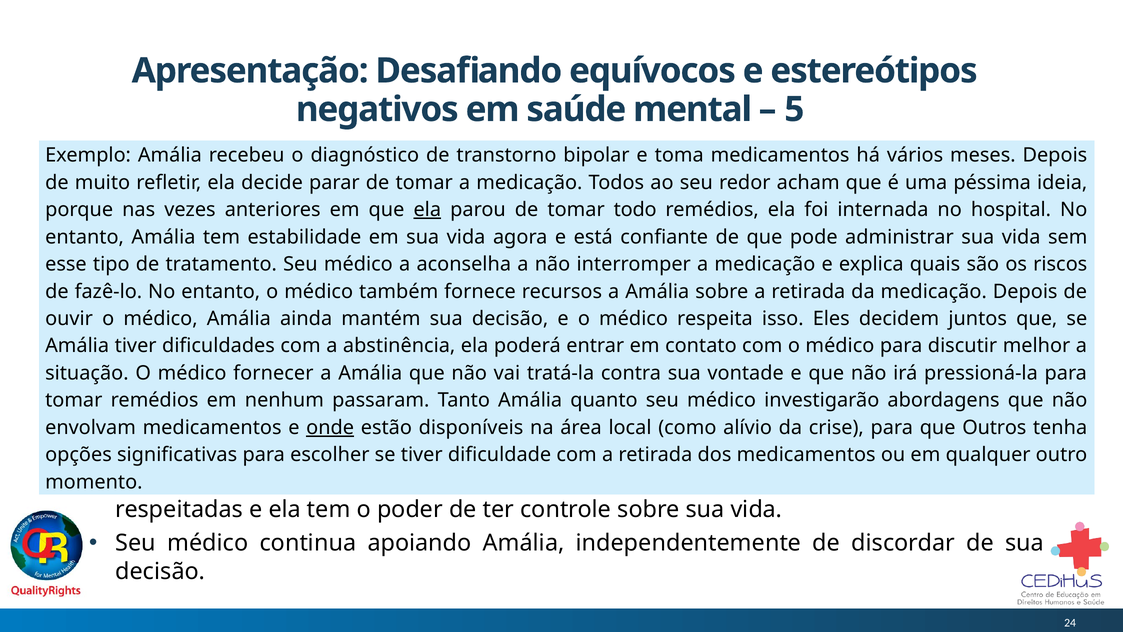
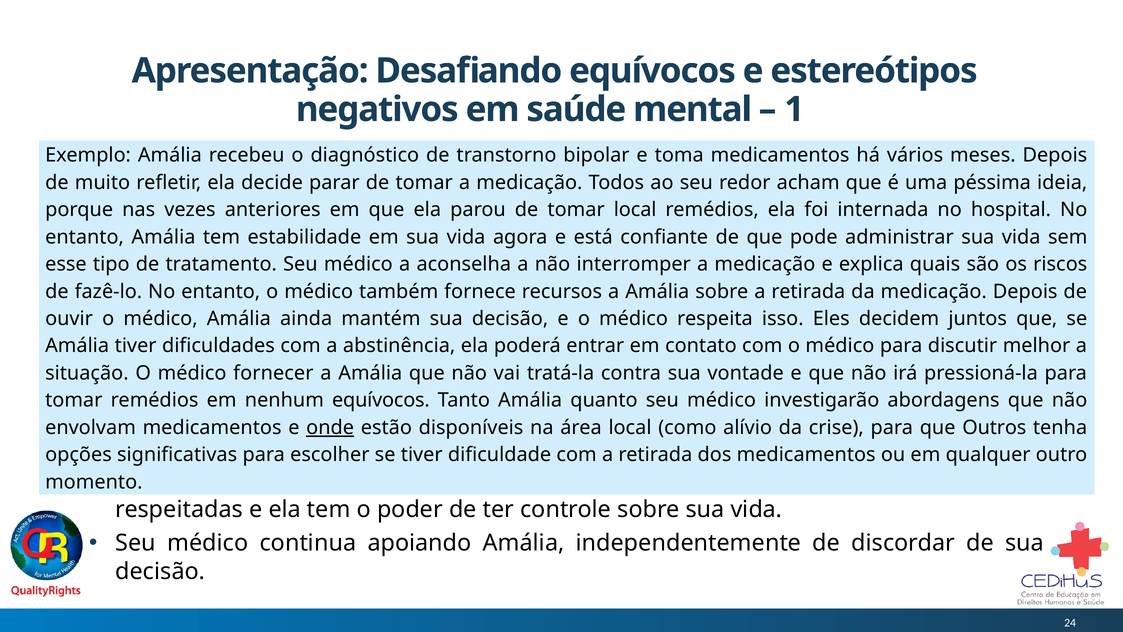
5: 5 -> 1
ela at (427, 210) underline: present -> none
tomar todo: todo -> local
nenhum passaram: passaram -> equívocos
